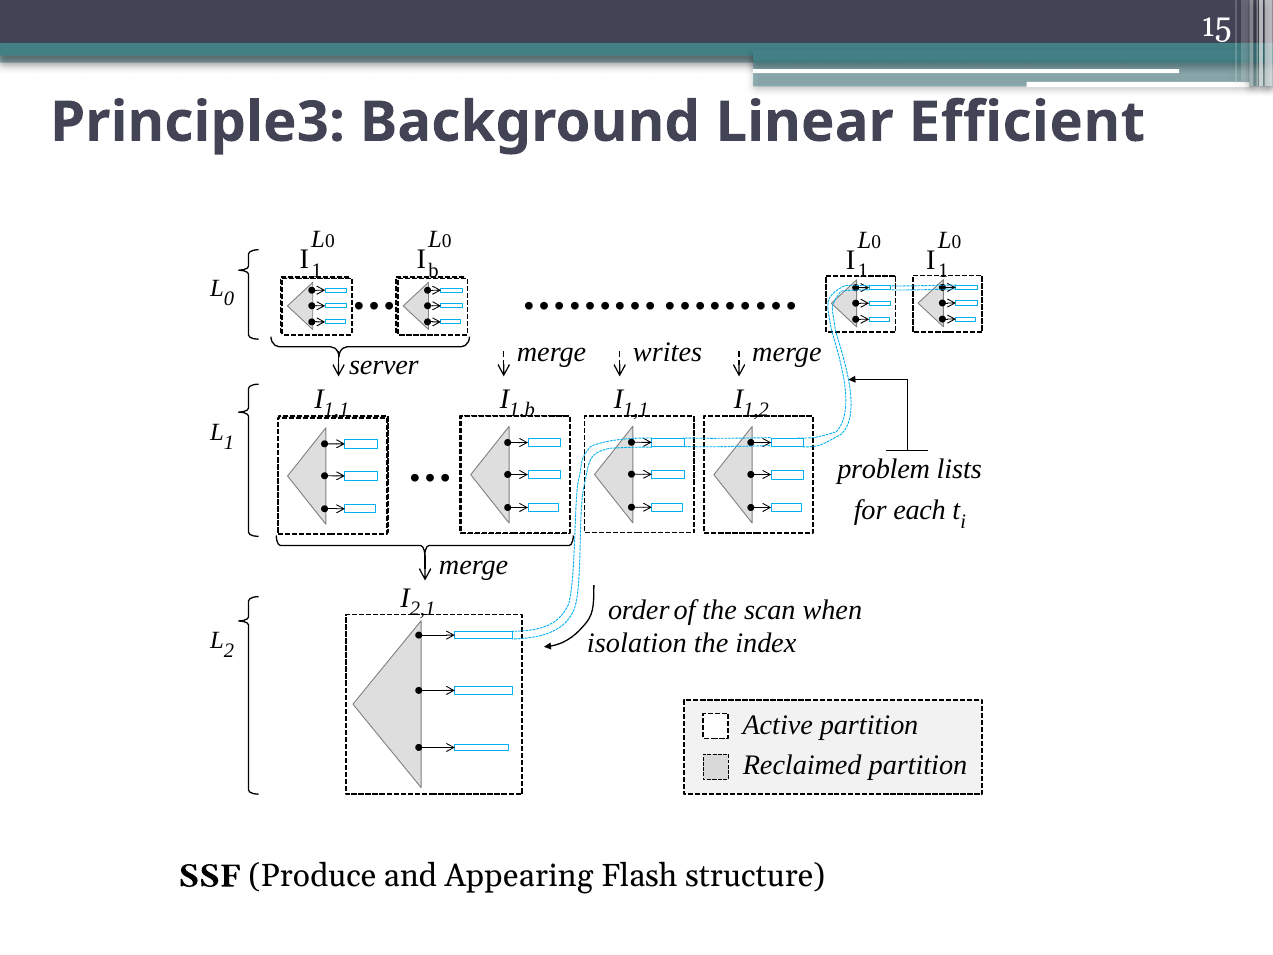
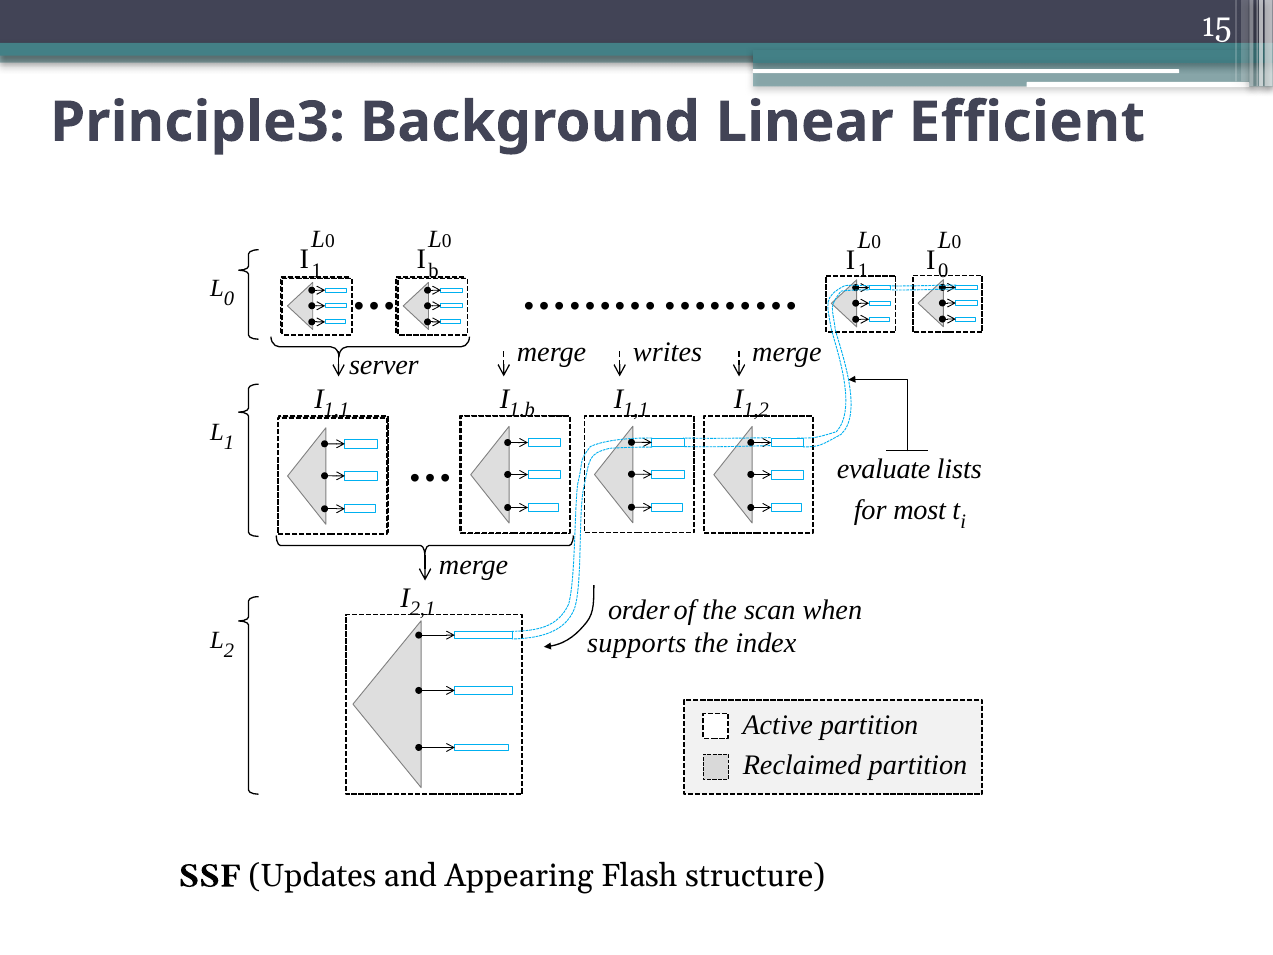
1 at (943, 271): 1 -> 0
problem: problem -> evaluate
each: each -> most
isolation: isolation -> supports
Produce: Produce -> Updates
